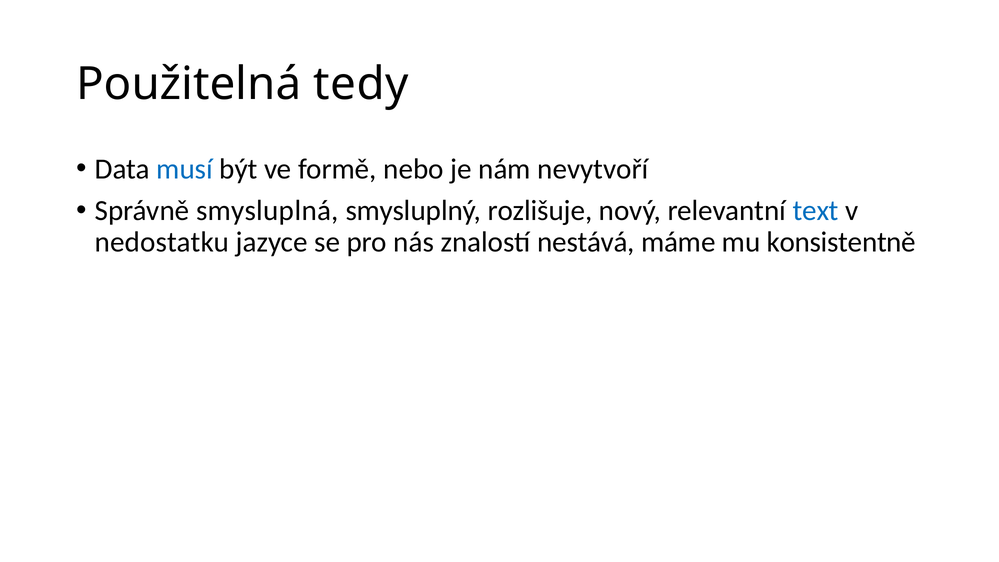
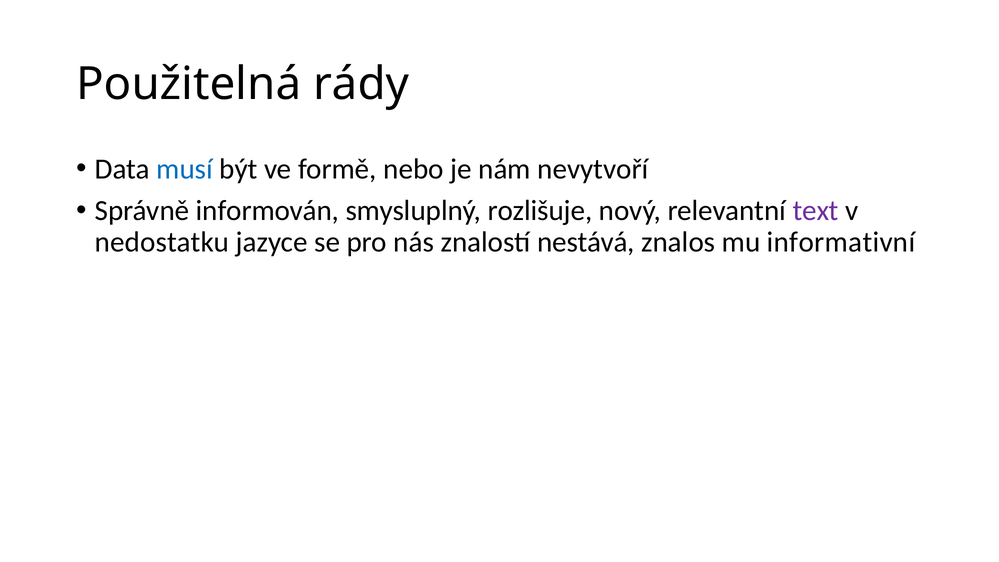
tedy: tedy -> rády
smysluplná: smysluplná -> informován
text colour: blue -> purple
máme: máme -> znalos
konsistentně: konsistentně -> informativní
